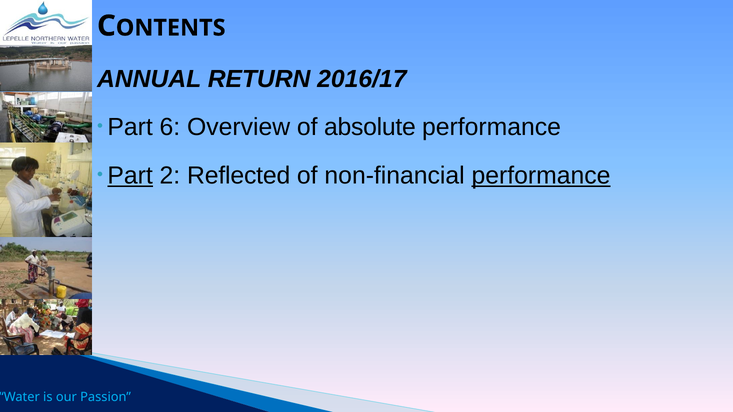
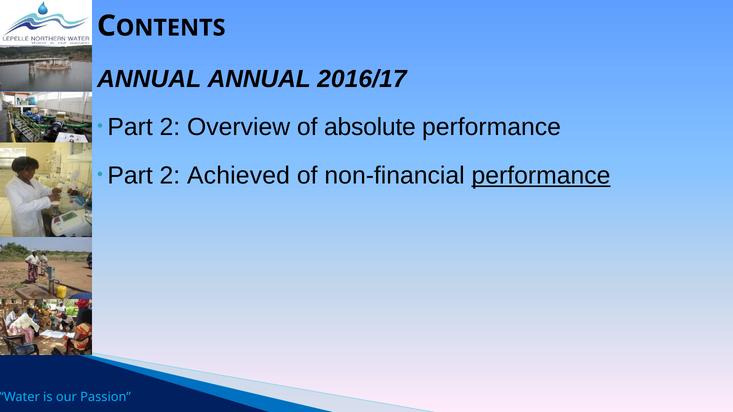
ANNUAL RETURN: RETURN -> ANNUAL
6 at (170, 127): 6 -> 2
Part at (130, 176) underline: present -> none
Reflected: Reflected -> Achieved
